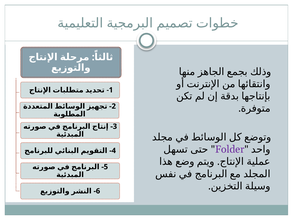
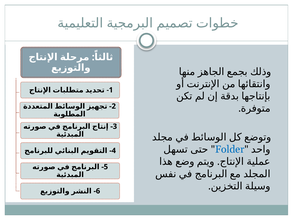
Folder colour: purple -> blue
